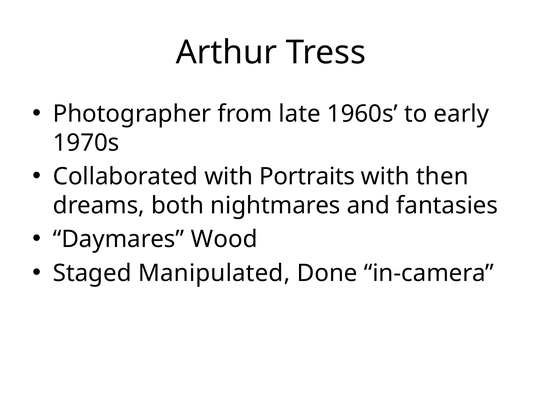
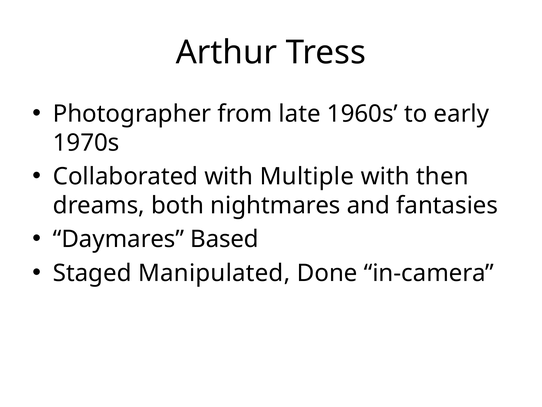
Portraits: Portraits -> Multiple
Wood: Wood -> Based
